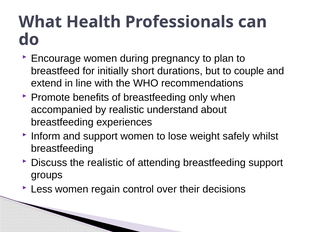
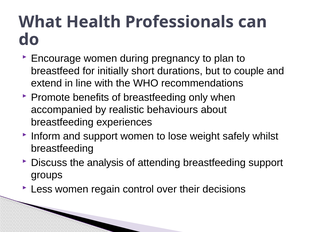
understand: understand -> behaviours
the realistic: realistic -> analysis
